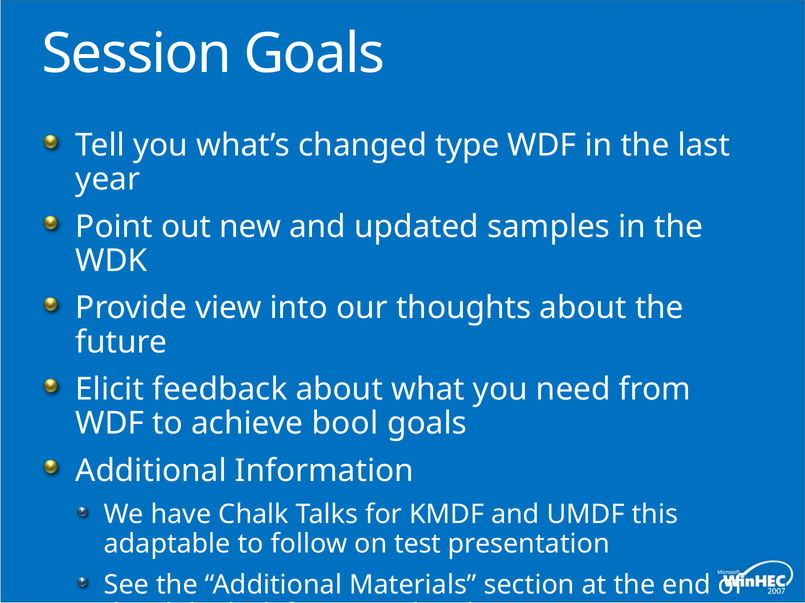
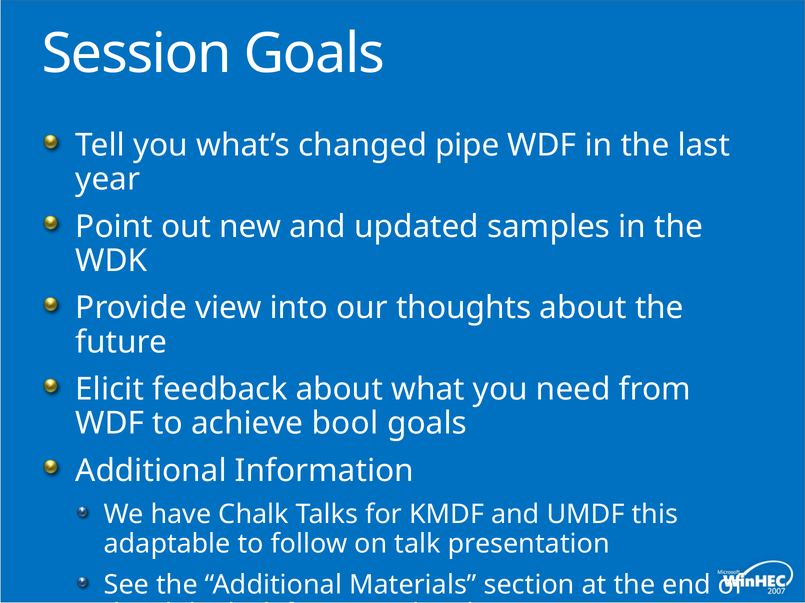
type: type -> pipe
test: test -> talk
